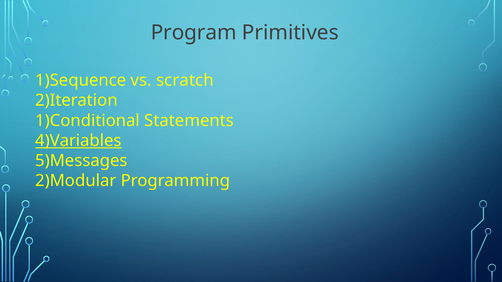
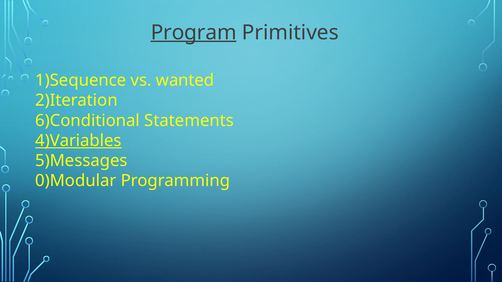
Program underline: none -> present
scratch: scratch -> wanted
1)Conditional: 1)Conditional -> 6)Conditional
2)Modular: 2)Modular -> 0)Modular
